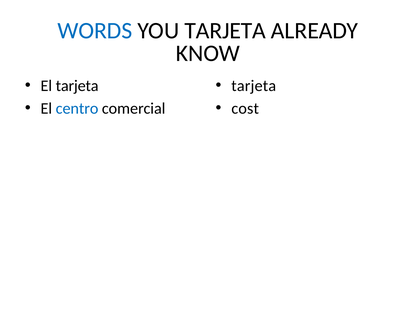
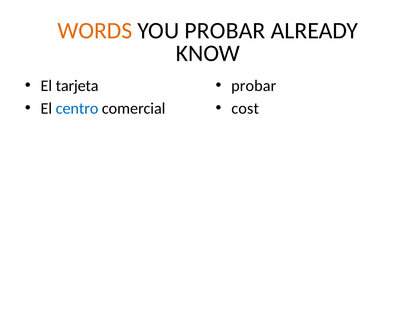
WORDS colour: blue -> orange
YOU TARJETA: TARJETA -> PROBAR
tarjeta at (254, 86): tarjeta -> probar
